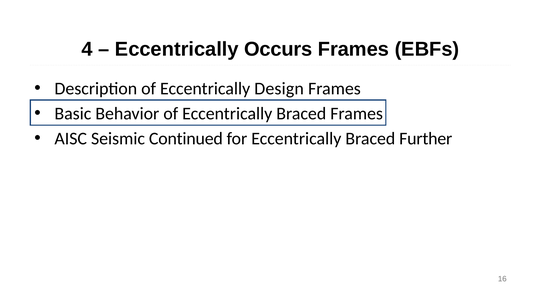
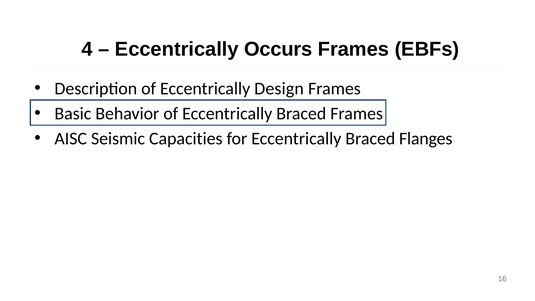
Continued: Continued -> Capacities
Further: Further -> Flanges
